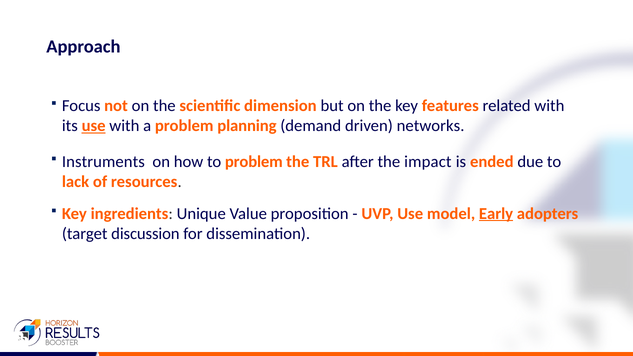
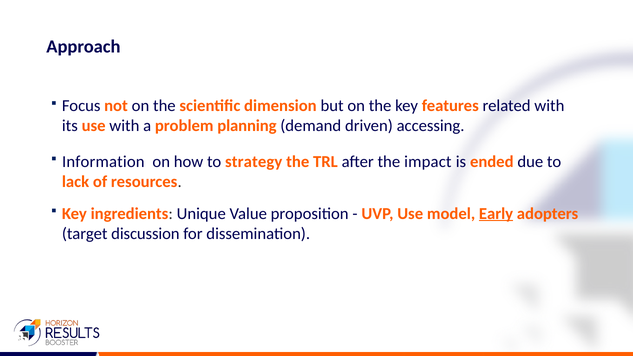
use at (94, 126) underline: present -> none
networks: networks -> accessing
Instruments: Instruments -> Information
to problem: problem -> strategy
